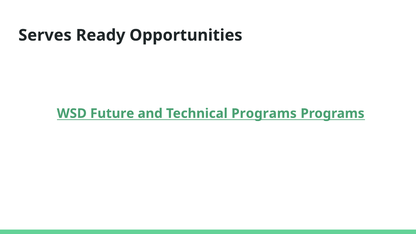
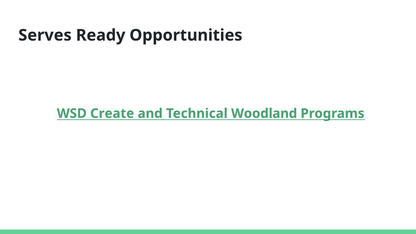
Future: Future -> Create
Technical Programs: Programs -> Woodland
